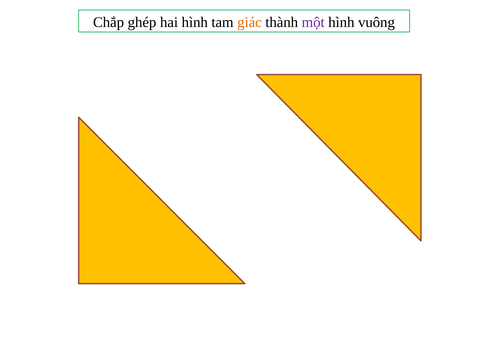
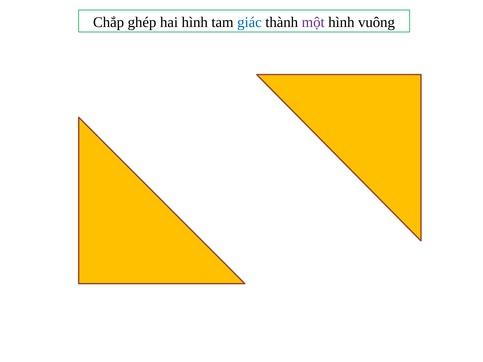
giác colour: orange -> blue
